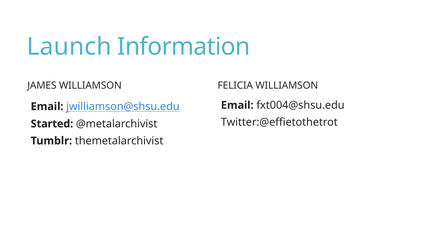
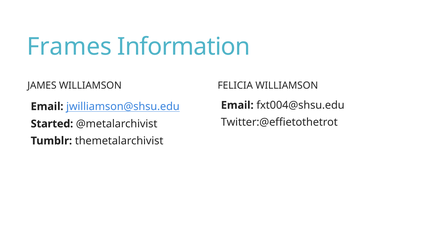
Launch: Launch -> Frames
